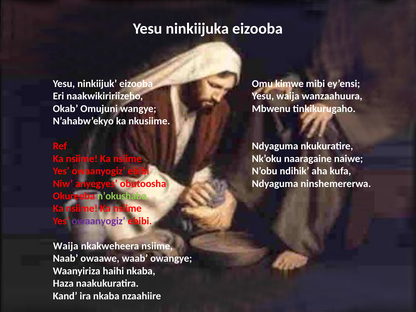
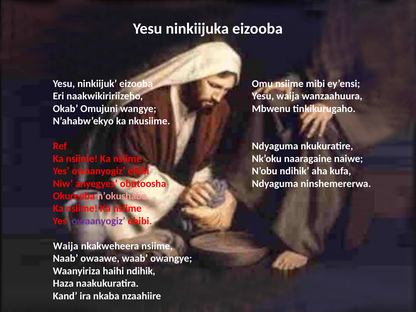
Omu kimwe: kimwe -> nsiime
n’okushaba colour: light green -> pink
haihi nkaba: nkaba -> ndihik
